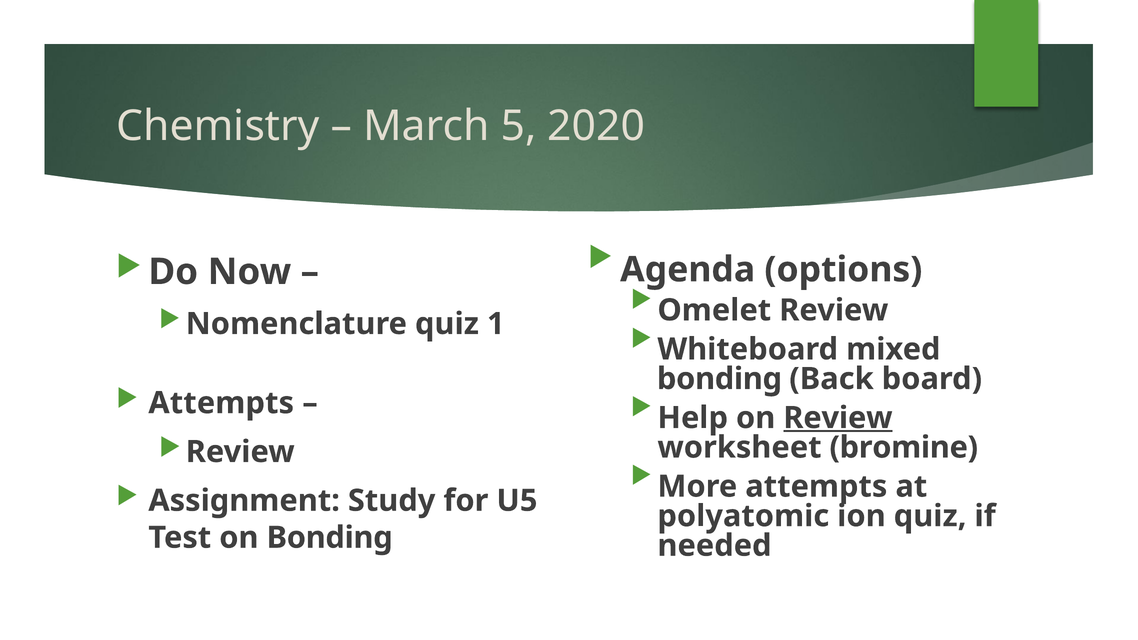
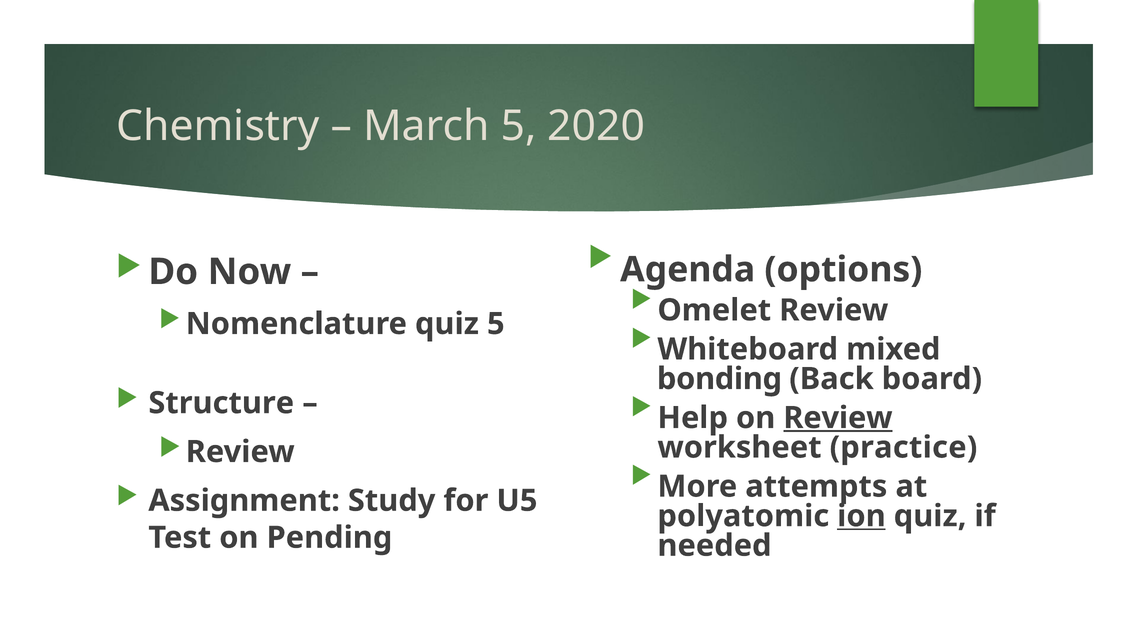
quiz 1: 1 -> 5
Attempts at (221, 403): Attempts -> Structure
bromine: bromine -> practice
ion underline: none -> present
on Bonding: Bonding -> Pending
